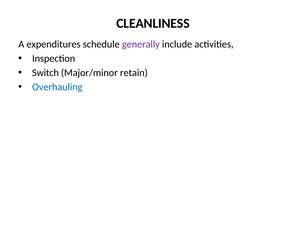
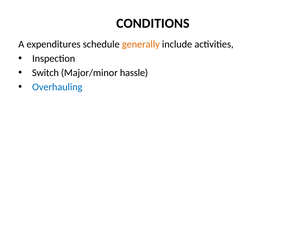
CLEANLINESS: CLEANLINESS -> CONDITIONS
generally colour: purple -> orange
retain: retain -> hassle
